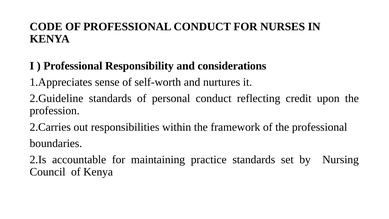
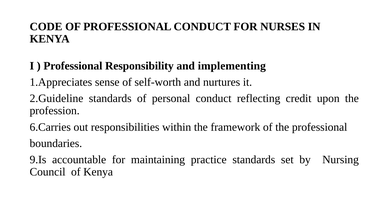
considerations: considerations -> implementing
2.Carries: 2.Carries -> 6.Carries
2.Is: 2.Is -> 9.Is
